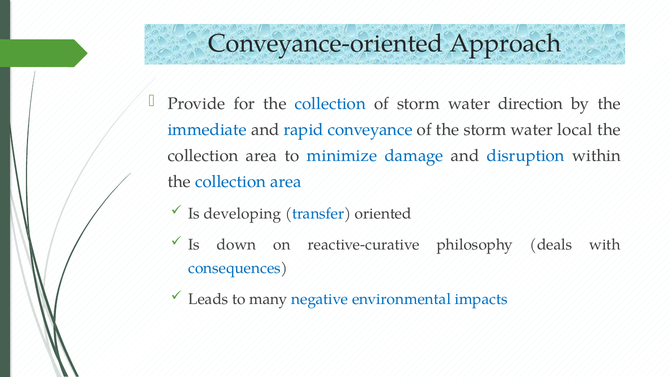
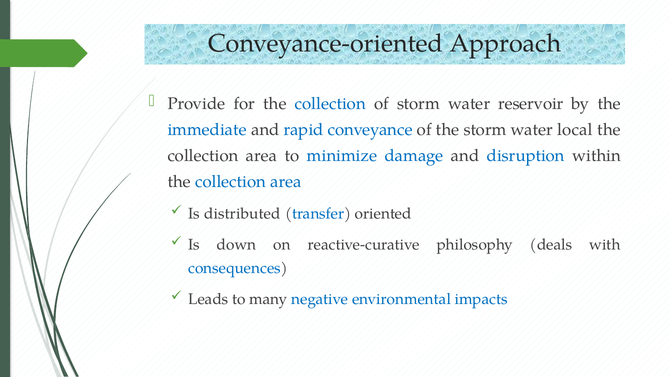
direction: direction -> reservoir
developing: developing -> distributed
